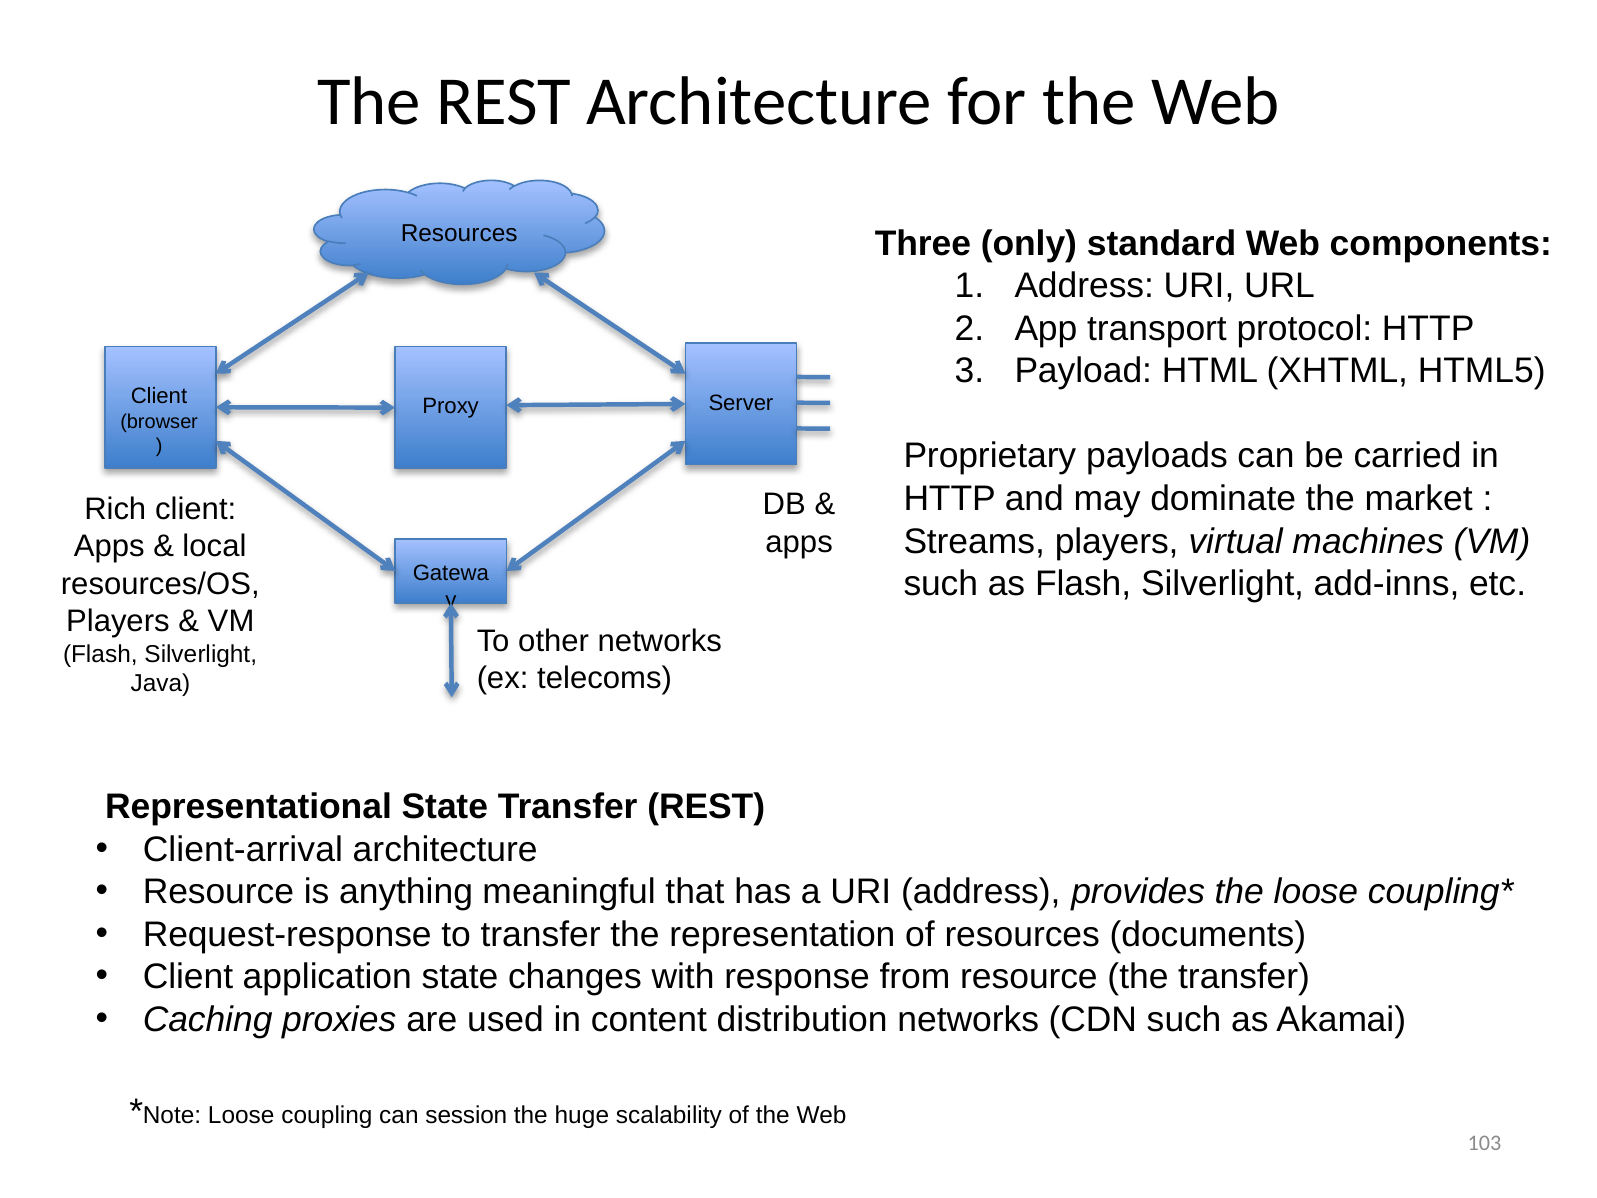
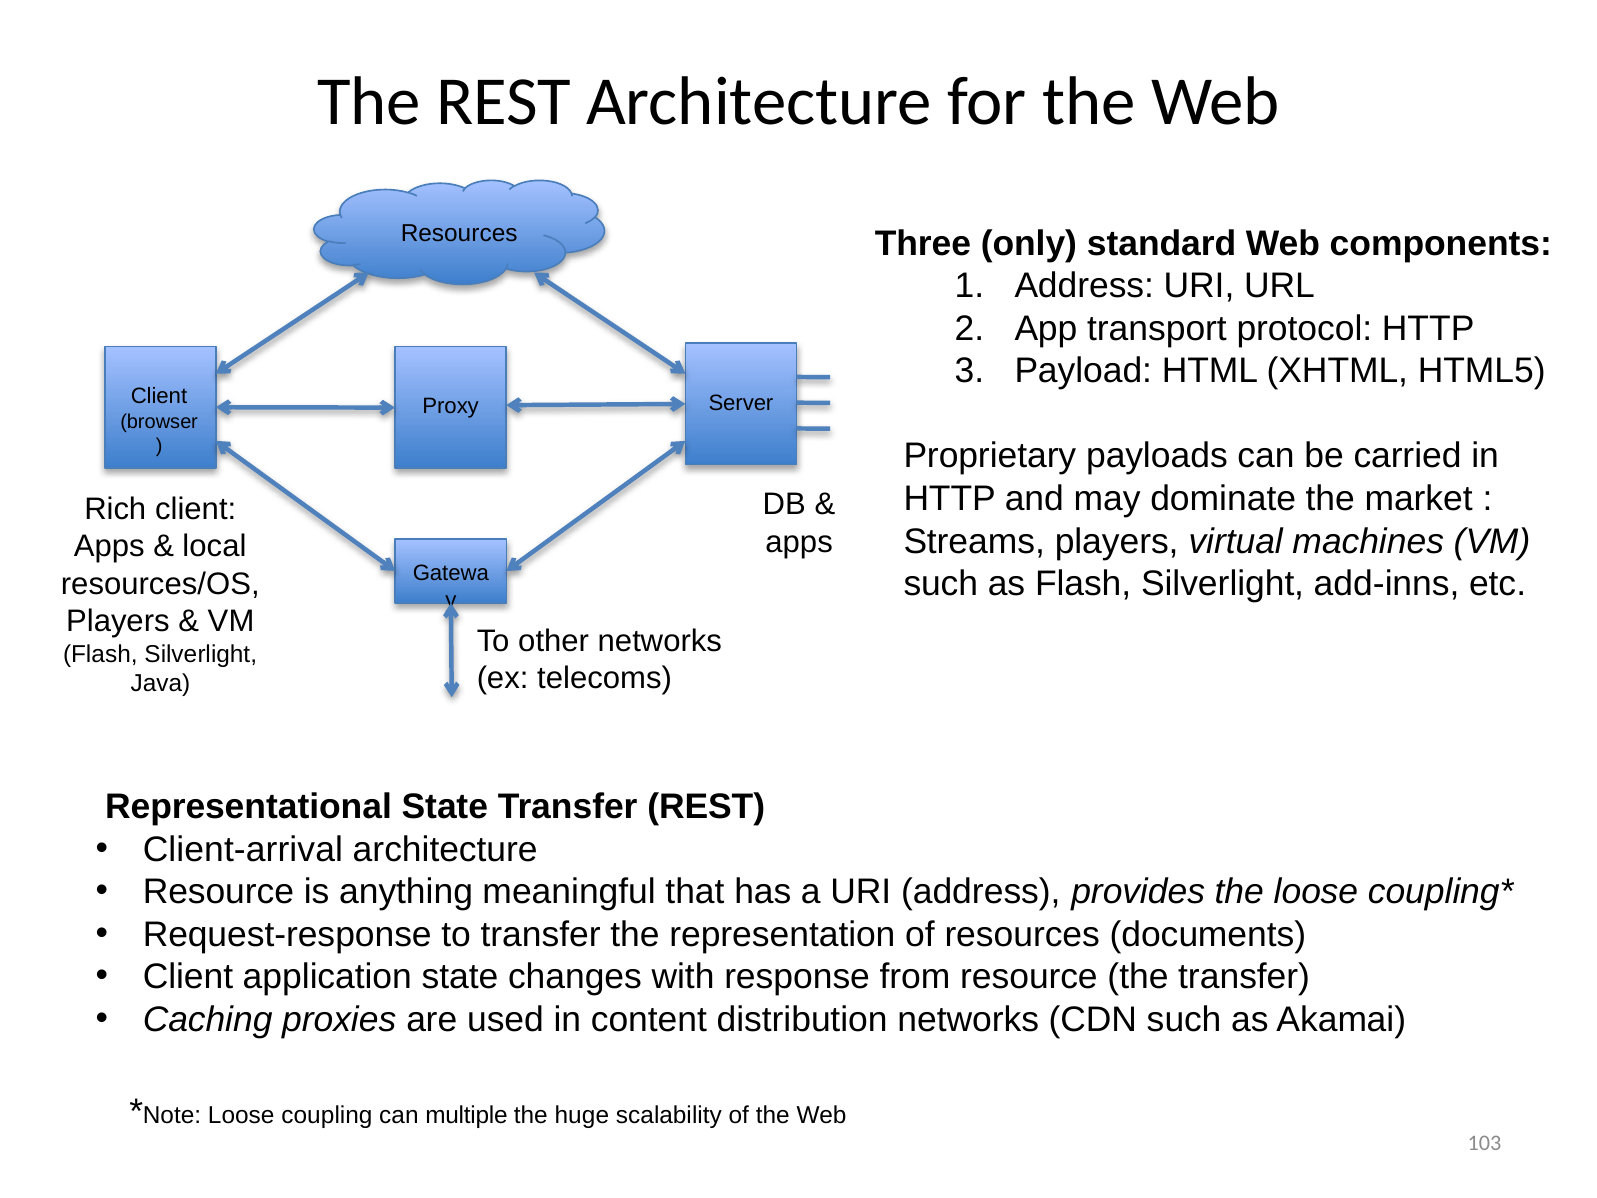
session: session -> multiple
